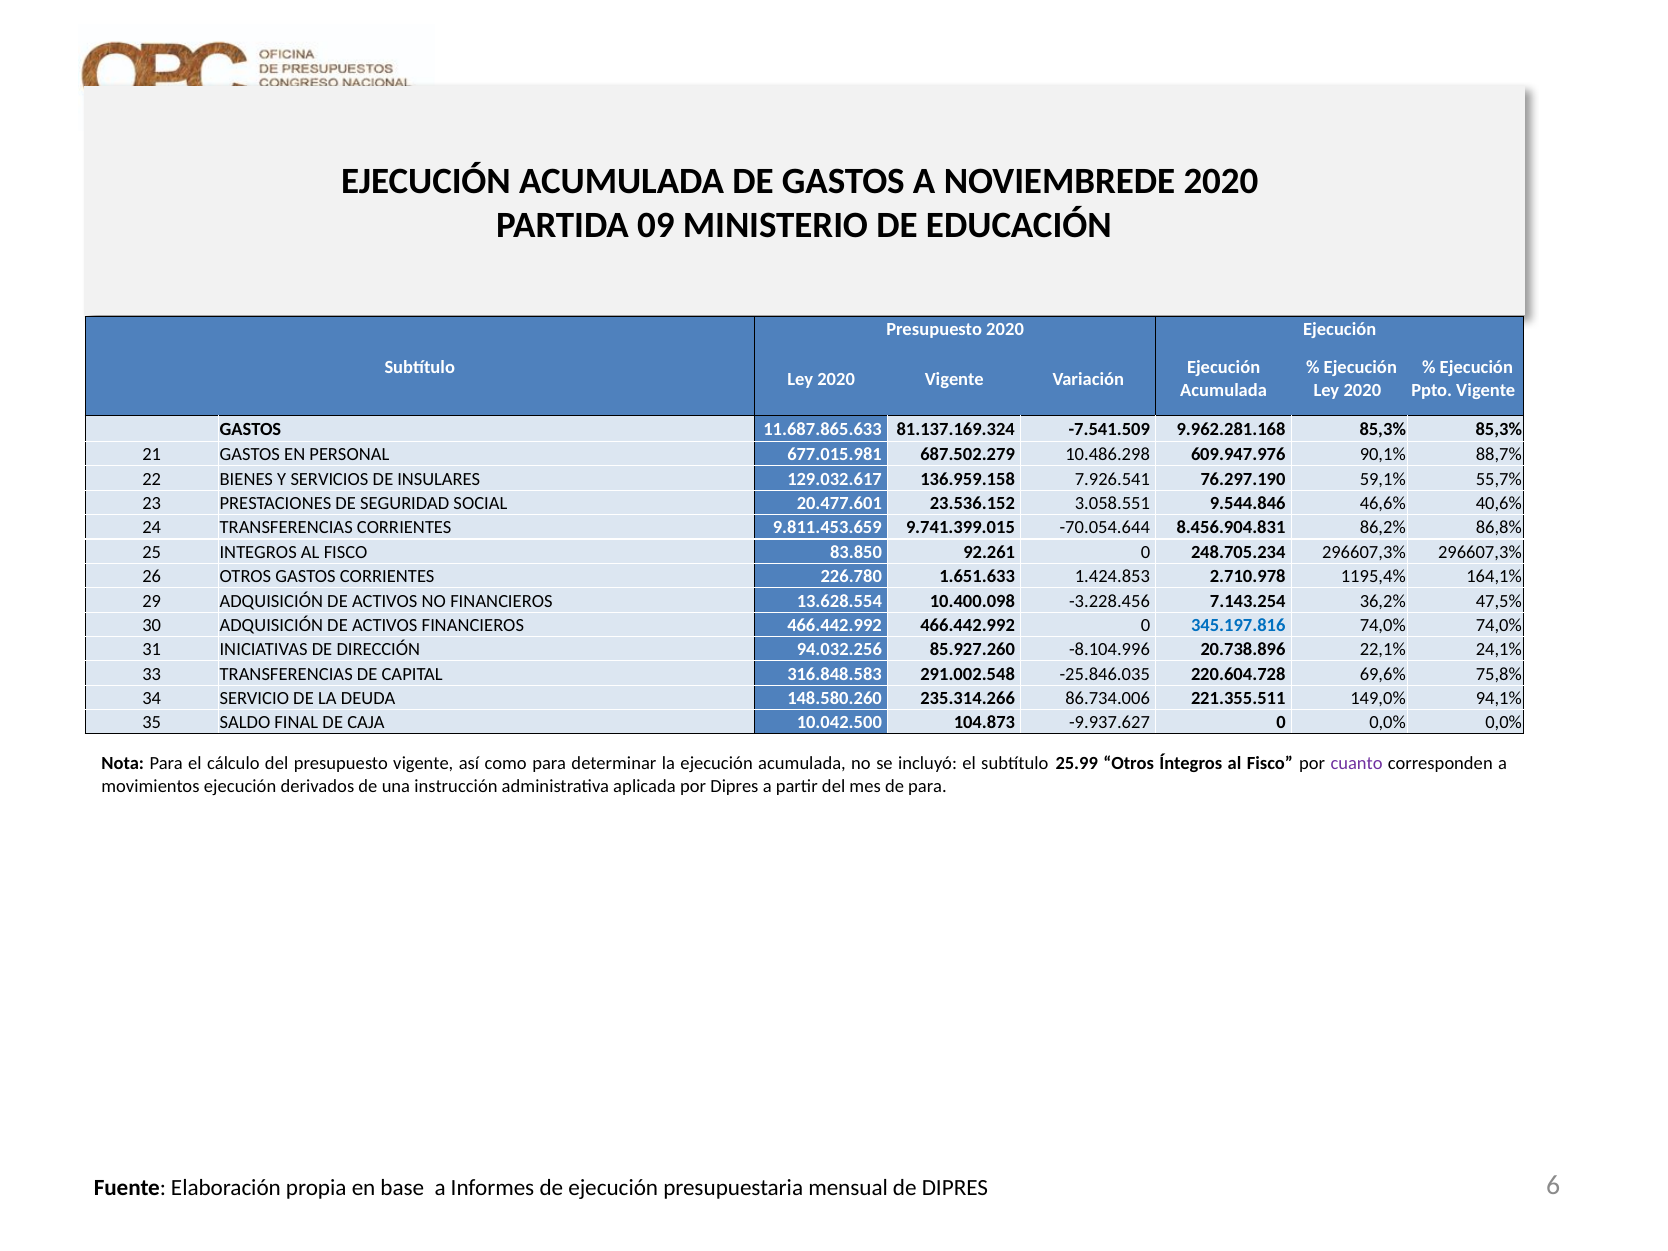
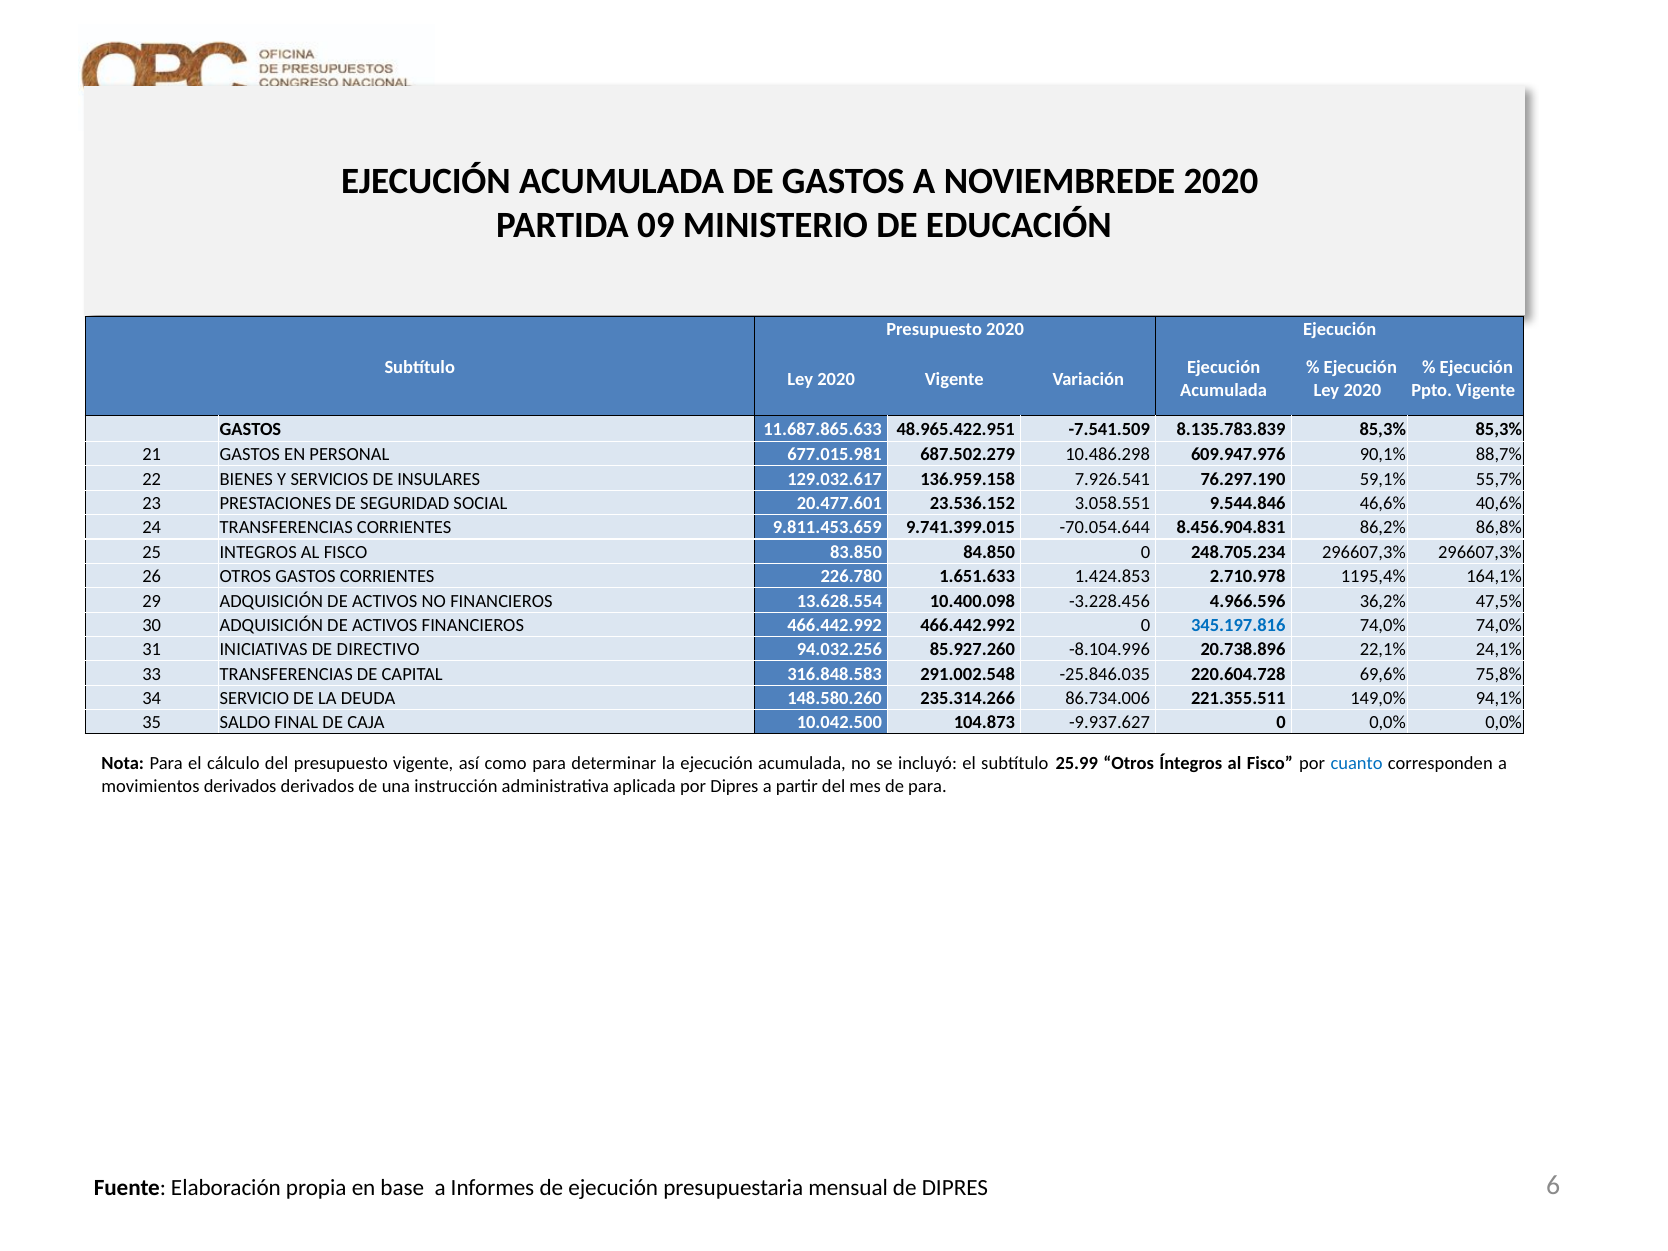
81.137.169.324: 81.137.169.324 -> 48.965.422.951
9.962.281.168: 9.962.281.168 -> 8.135.783.839
92.261: 92.261 -> 84.850
7.143.254: 7.143.254 -> 4.966.596
DIRECCIÓN: DIRECCIÓN -> DIRECTIVO
cuanto colour: purple -> blue
movimientos ejecución: ejecución -> derivados
